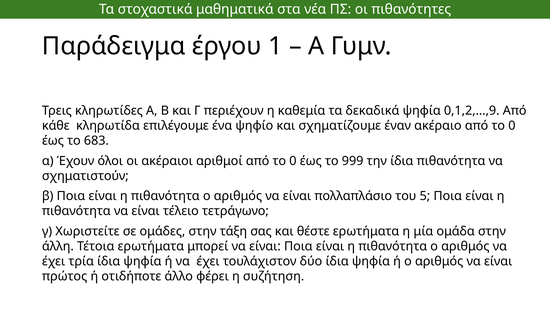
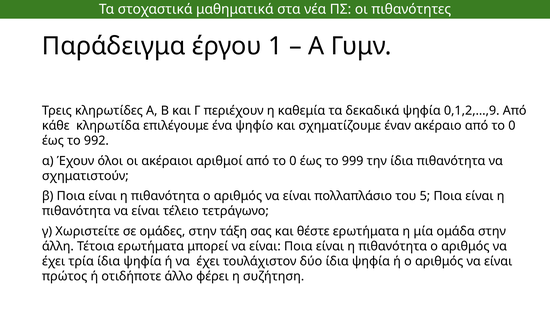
683: 683 -> 992
